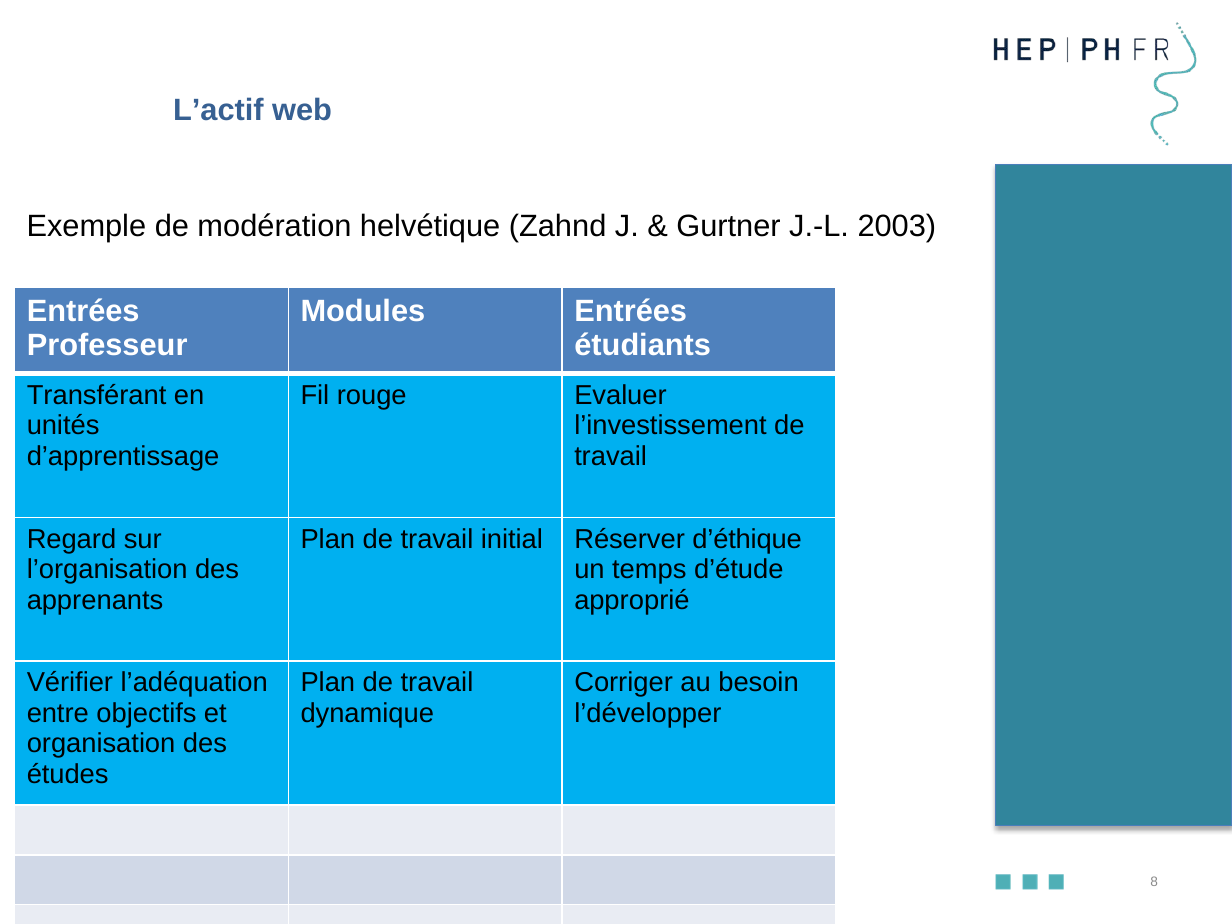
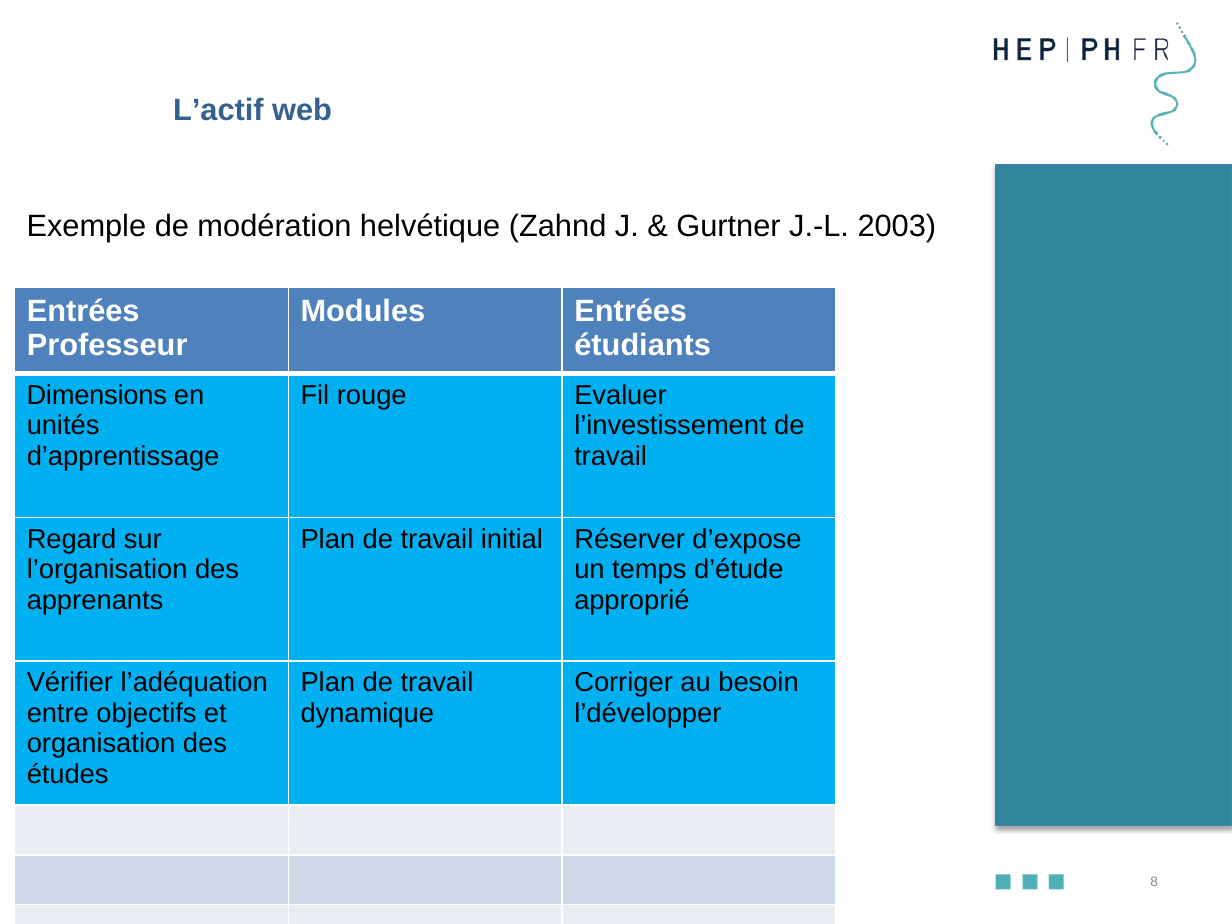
Transférant: Transférant -> Dimensions
d’éthique: d’éthique -> d’expose
